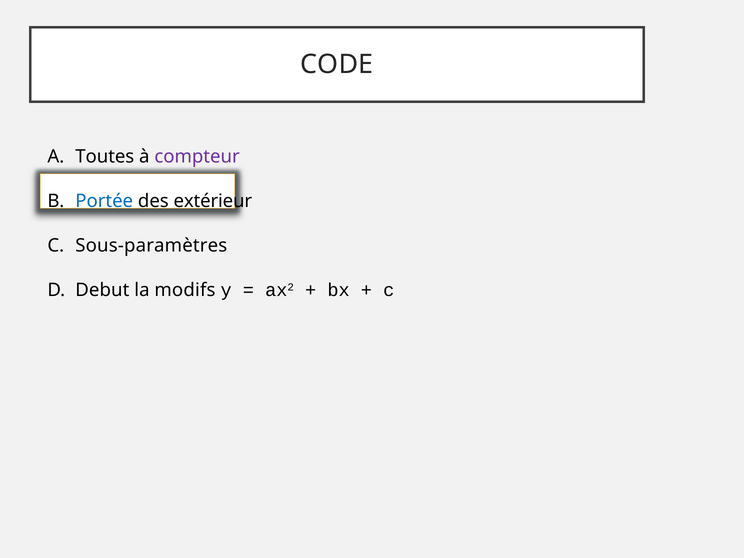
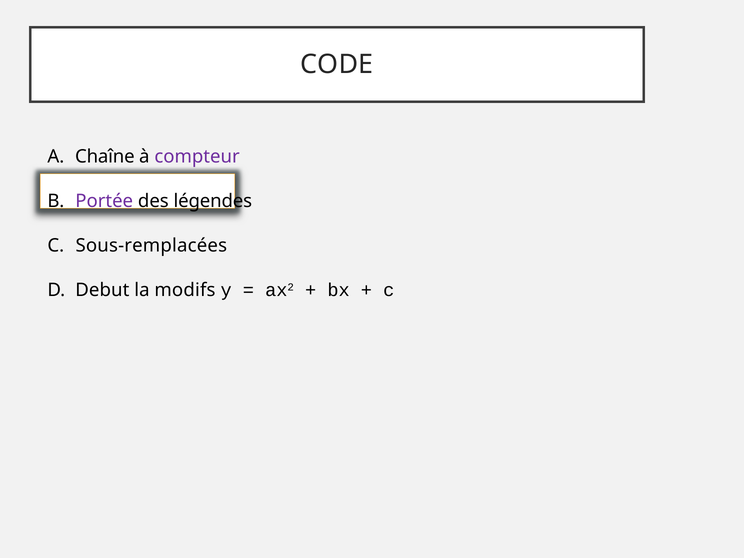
Toutes: Toutes -> Chaîne
Portée colour: blue -> purple
extérieur: extérieur -> légendes
Sous-paramètres: Sous-paramètres -> Sous-remplacées
